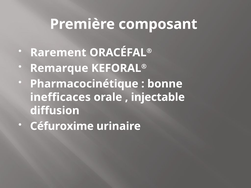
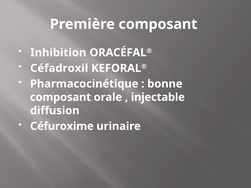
Rarement: Rarement -> Inhibition
Remarque: Remarque -> Céfadroxil
inefficaces at (60, 97): inefficaces -> composant
